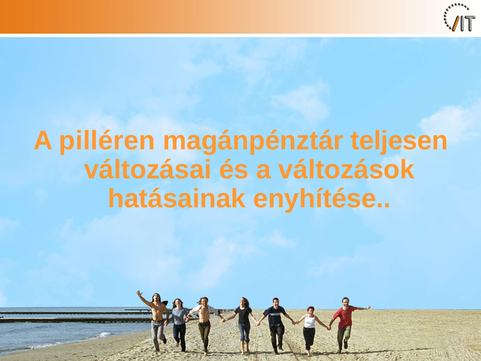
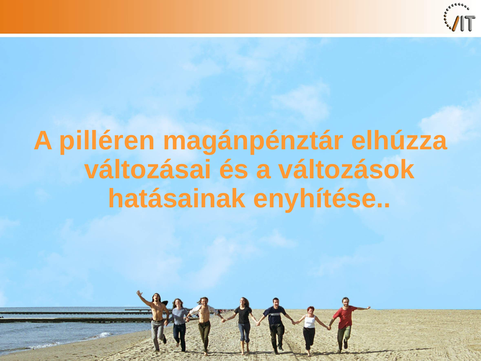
teljesen: teljesen -> elhúzza
